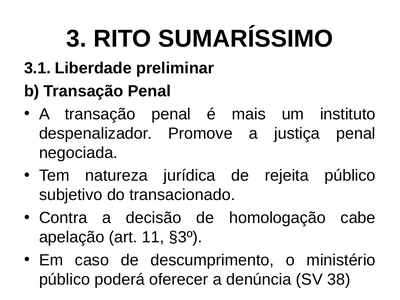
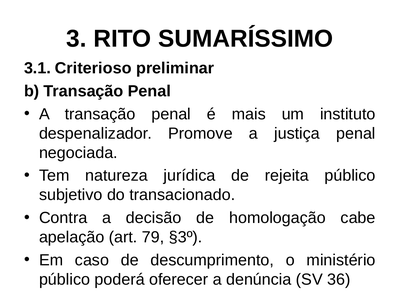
Liberdade: Liberdade -> Criterioso
11: 11 -> 79
38: 38 -> 36
